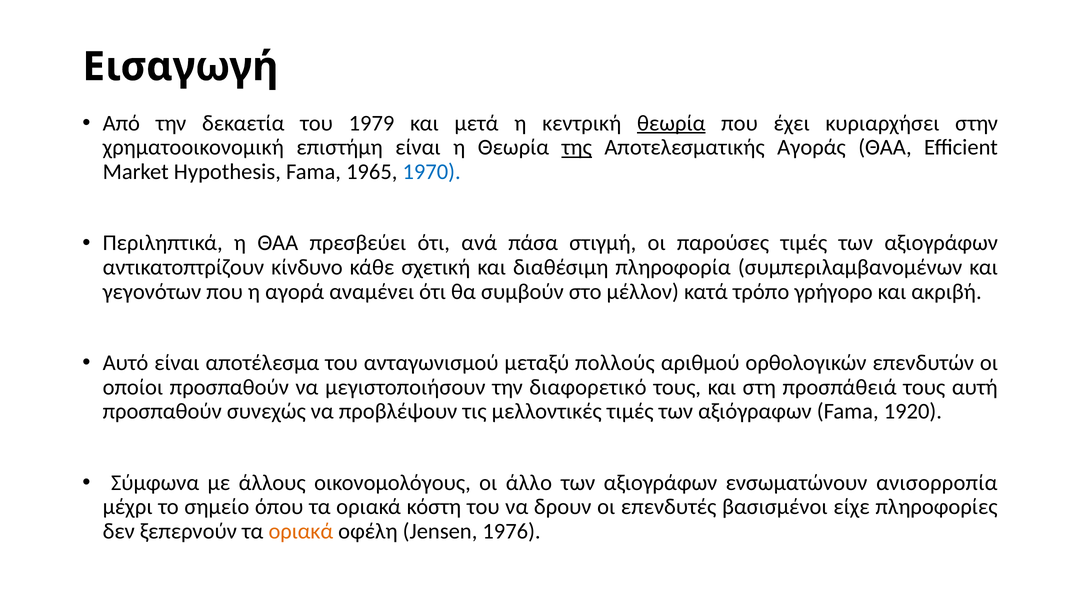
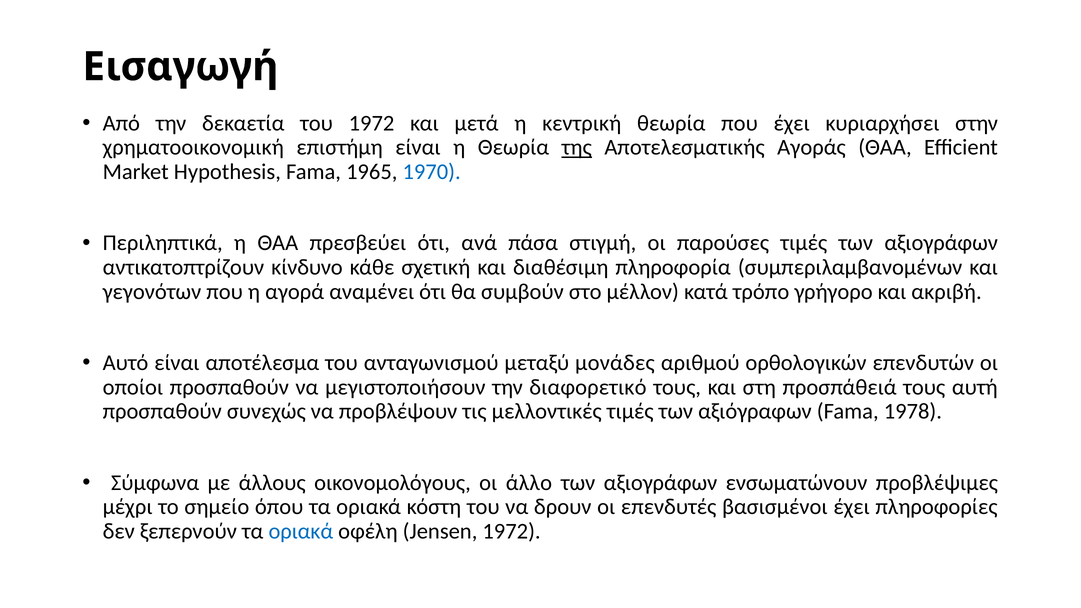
του 1979: 1979 -> 1972
θεωρία at (671, 123) underline: present -> none
πολλούς: πολλούς -> μονάδες
1920: 1920 -> 1978
ανισορροπία: ανισορροπία -> προβλέψιμες
βασισμένοι είχε: είχε -> έχει
οριακά at (301, 531) colour: orange -> blue
Jensen 1976: 1976 -> 1972
